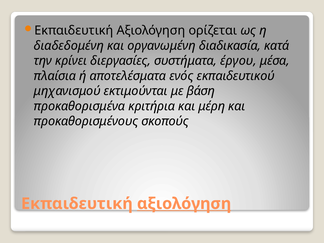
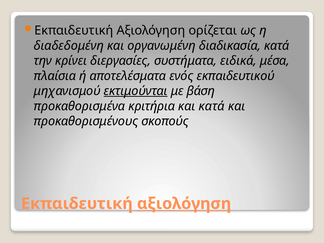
έργου: έργου -> ειδικά
εκτιμούνται underline: none -> present
και μέρη: μέρη -> κατά
